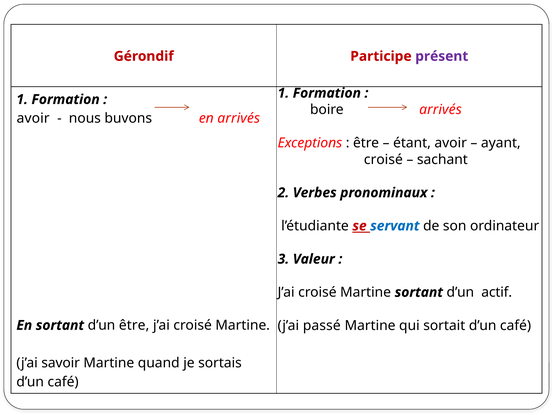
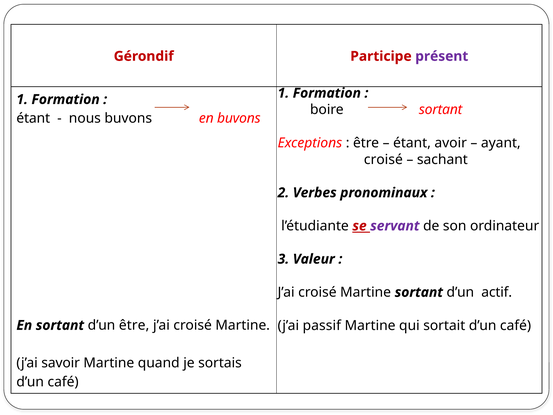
boire arrivés: arrivés -> sortant
avoir at (33, 118): avoir -> étant
en arrivés: arrivés -> buvons
servant colour: blue -> purple
passé: passé -> passif
